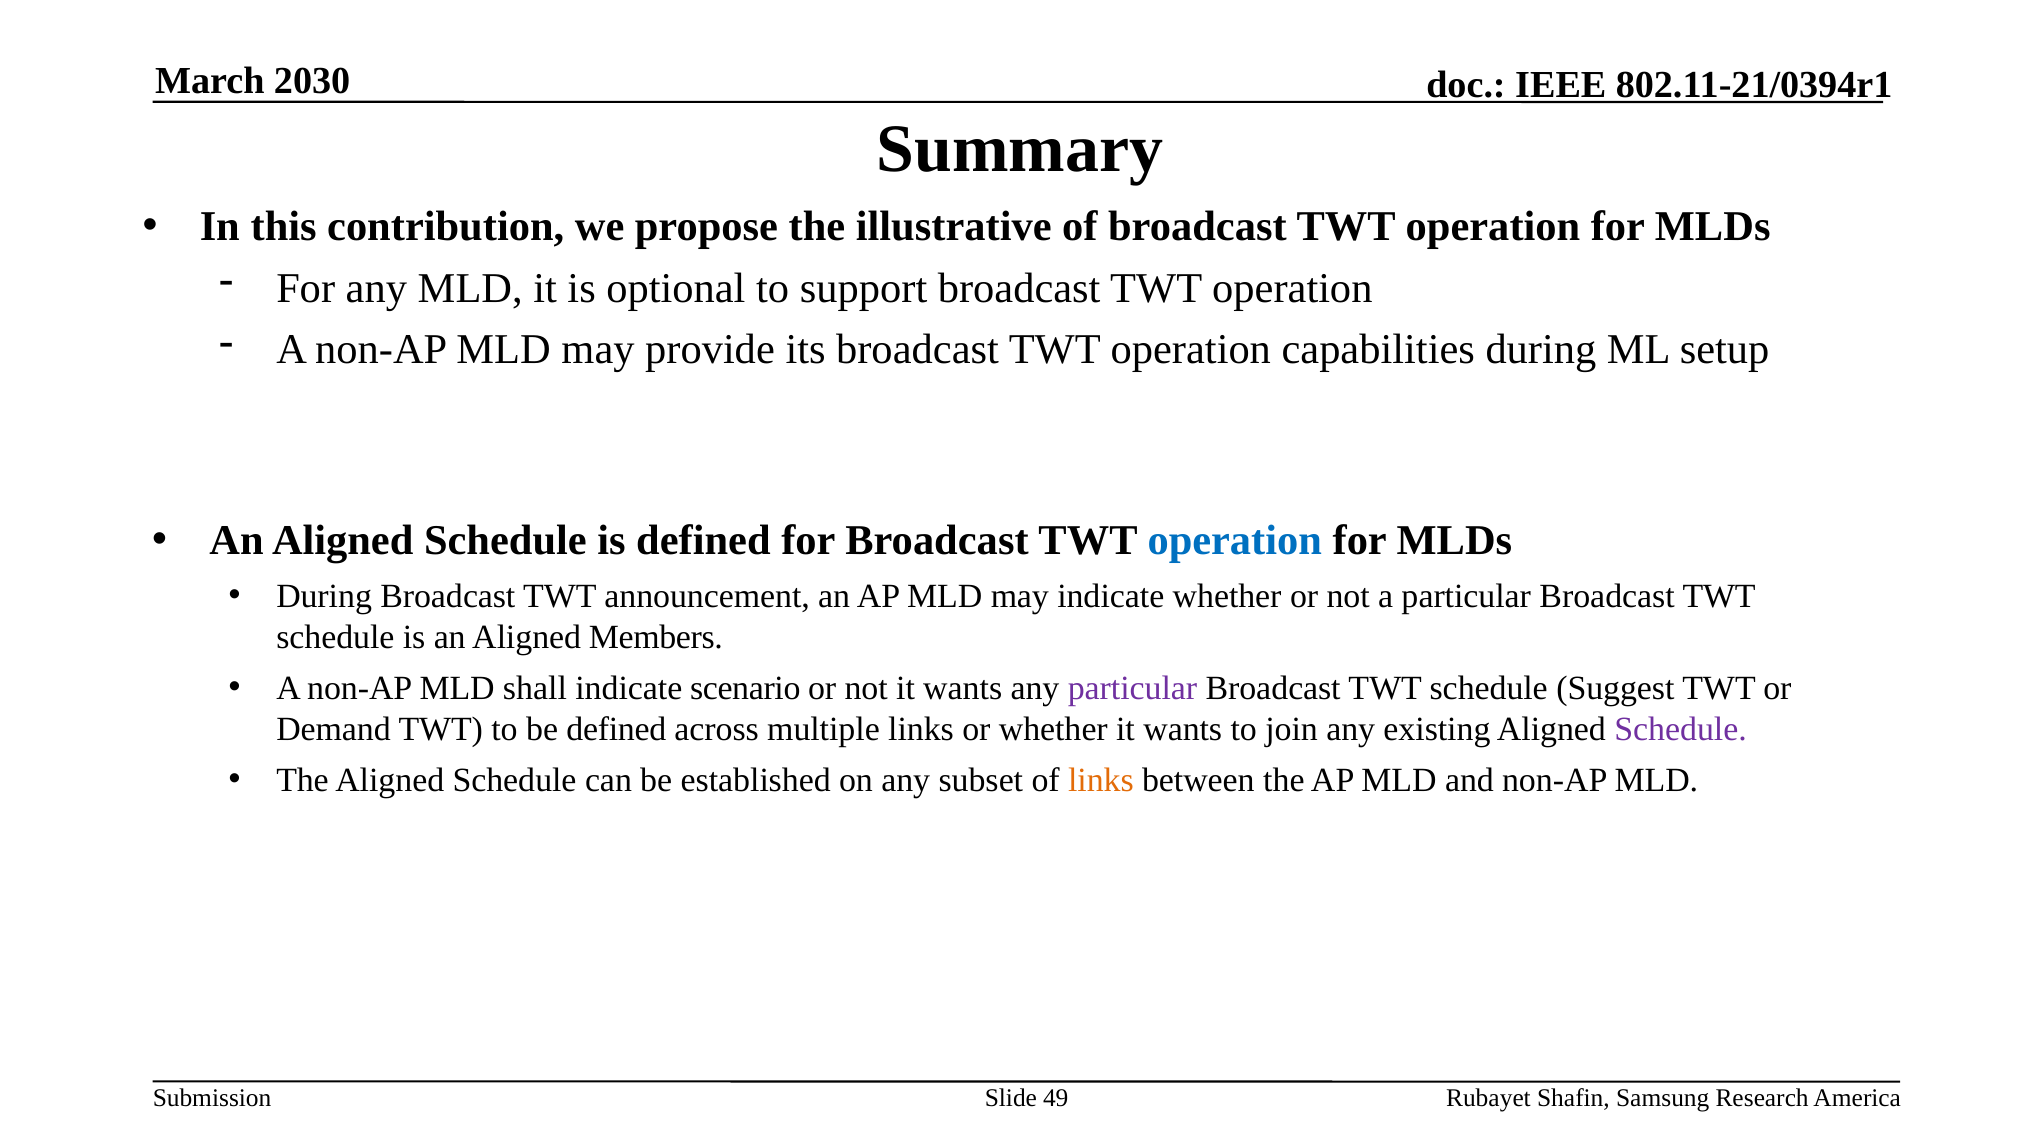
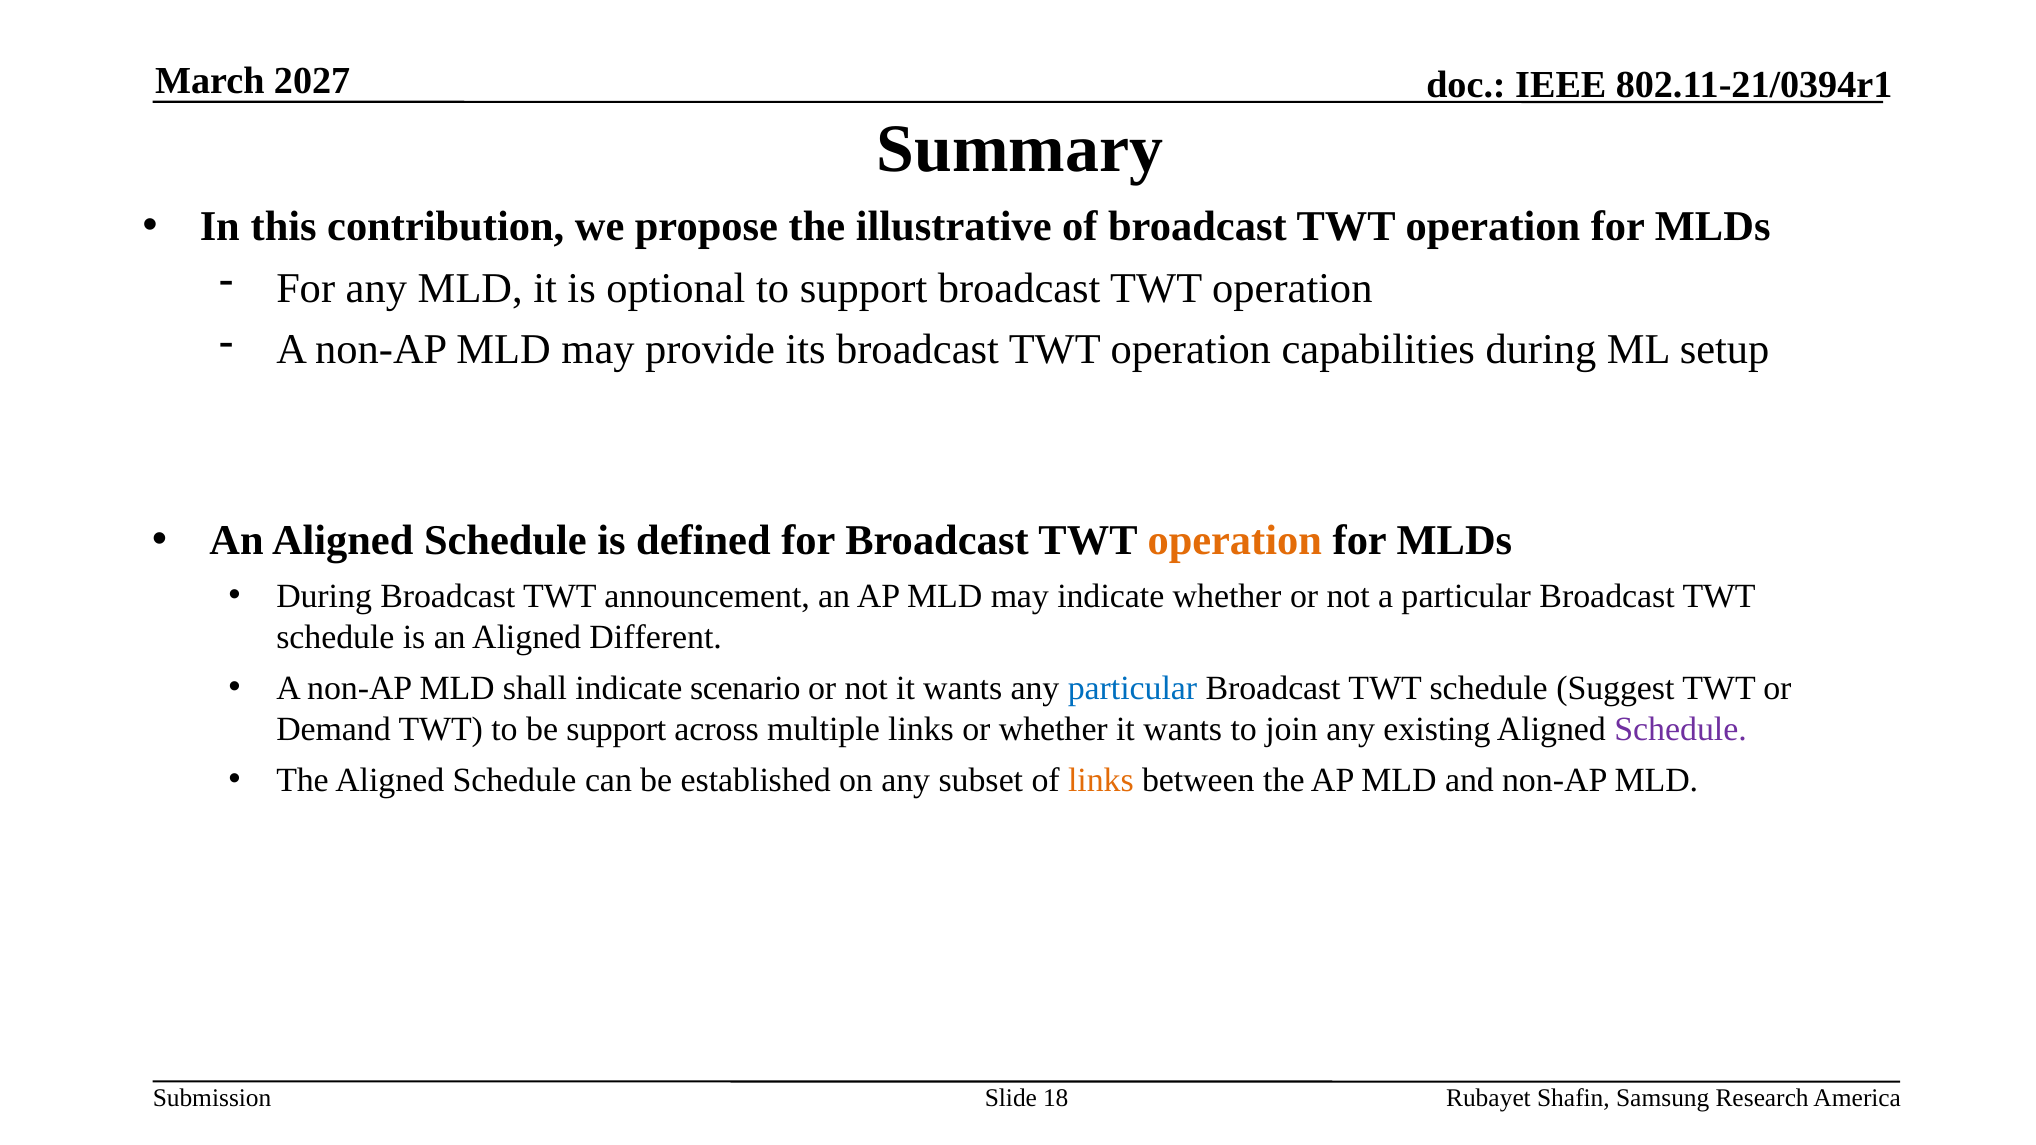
2030: 2030 -> 2027
operation at (1235, 541) colour: blue -> orange
Members: Members -> Different
particular at (1133, 689) colour: purple -> blue
be defined: defined -> support
49: 49 -> 18
